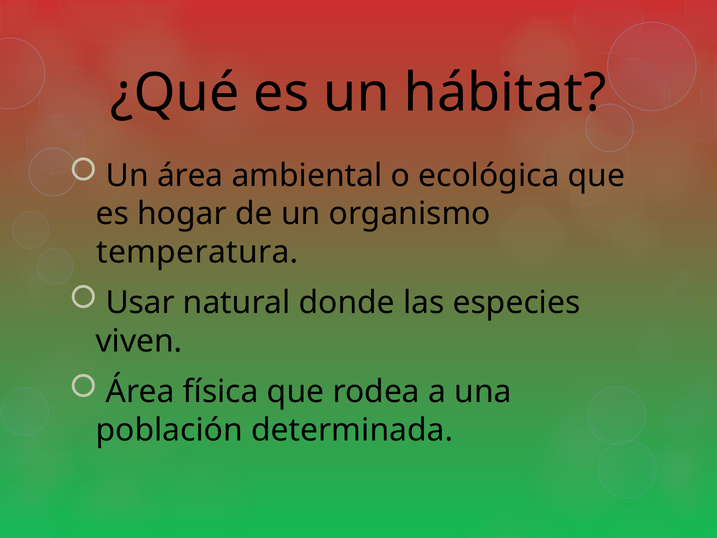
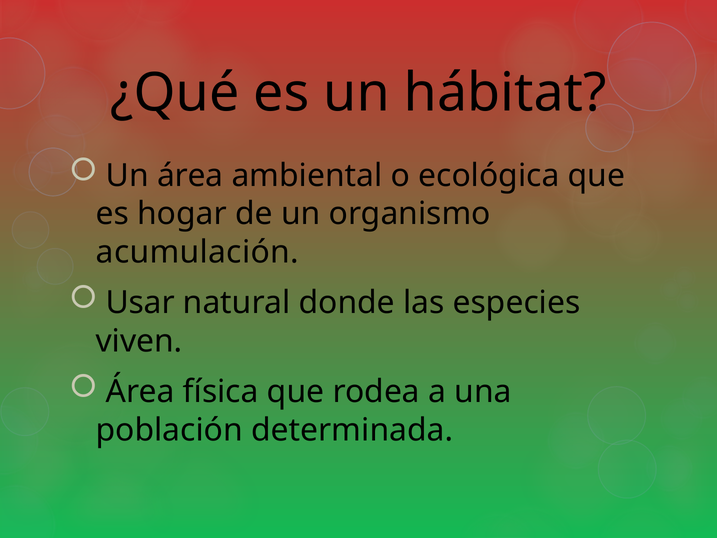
temperatura: temperatura -> acumulación
